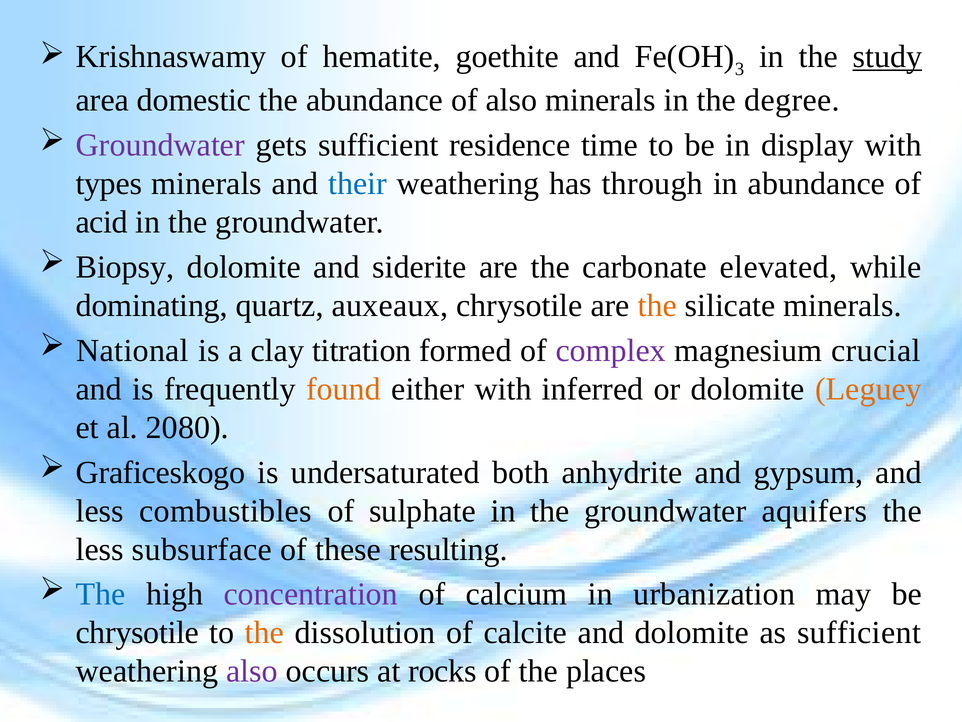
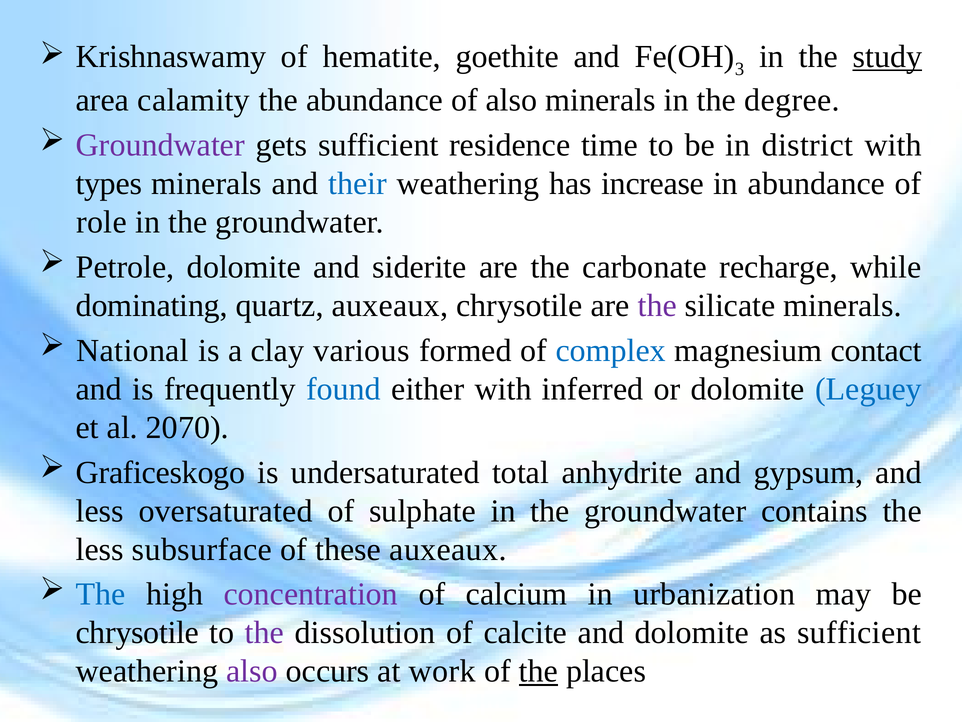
domestic: domestic -> calamity
display: display -> district
through: through -> increase
acid: acid -> role
Biopsy: Biopsy -> Petrole
elevated: elevated -> recharge
the at (657, 305) colour: orange -> purple
titration: titration -> various
complex colour: purple -> blue
crucial: crucial -> contact
found colour: orange -> blue
Leguey colour: orange -> blue
2080: 2080 -> 2070
both: both -> total
combustibles: combustibles -> oversaturated
aquifers: aquifers -> contains
these resulting: resulting -> auxeaux
the at (264, 632) colour: orange -> purple
rocks: rocks -> work
the at (538, 671) underline: none -> present
